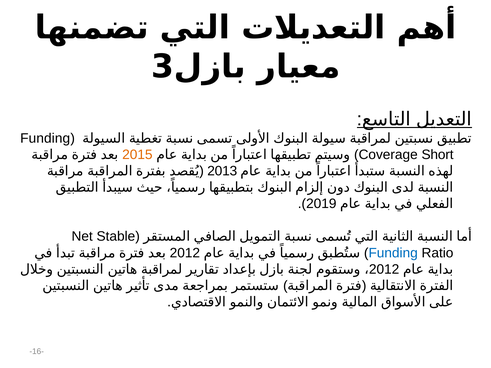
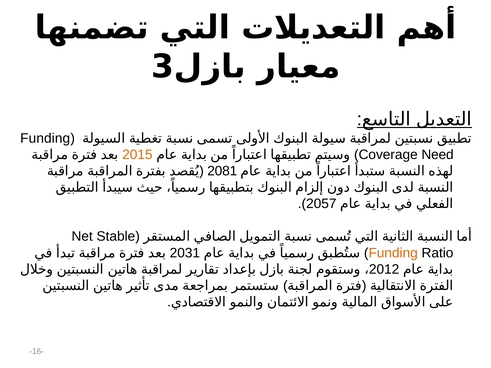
Short: Short -> Need
2013: 2013 -> 2081
2019: 2019 -> 2057
2012 at (185, 253): 2012 -> 2031
Funding at (393, 253) colour: blue -> orange
